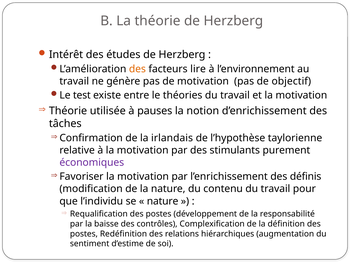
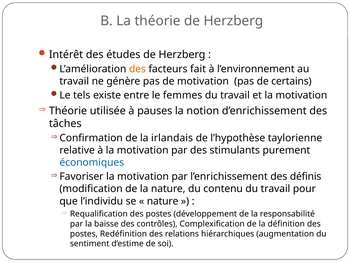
lire: lire -> fait
objectif: objectif -> certains
test: test -> tels
théories: théories -> femmes
économiques colour: purple -> blue
